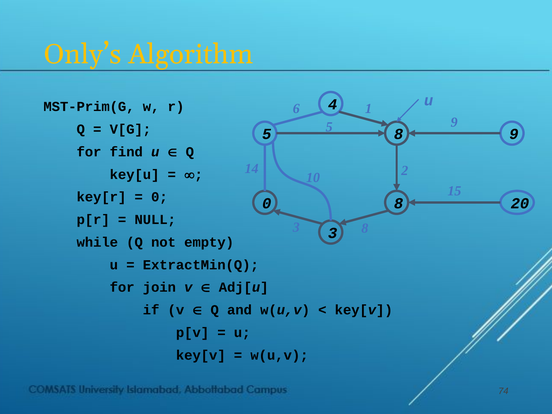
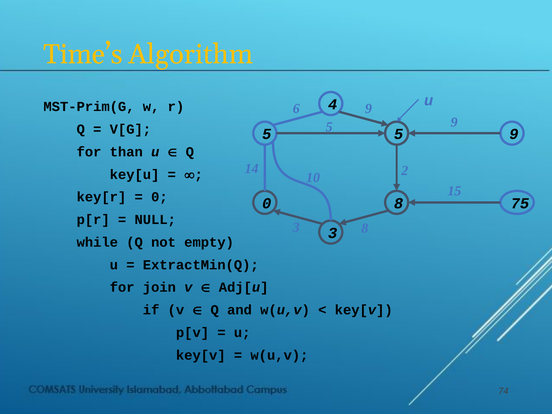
Only’s: Only’s -> Time’s
6 1: 1 -> 9
5 8: 8 -> 5
find: find -> than
20: 20 -> 75
